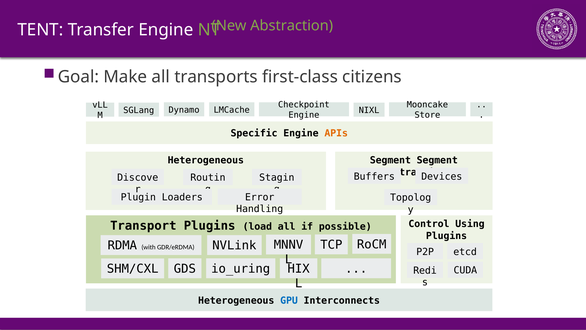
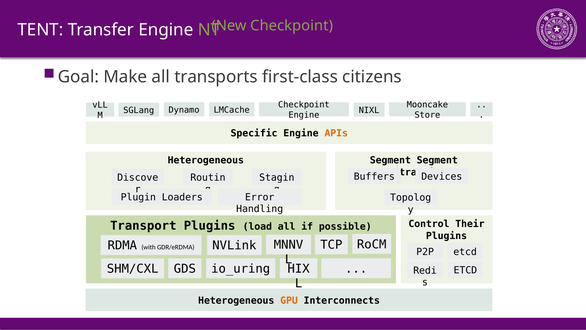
New Abstraction: Abstraction -> Checkpoint
Using: Using -> Their
CUDA at (465, 270): CUDA -> ETCD
GPU colour: blue -> orange
